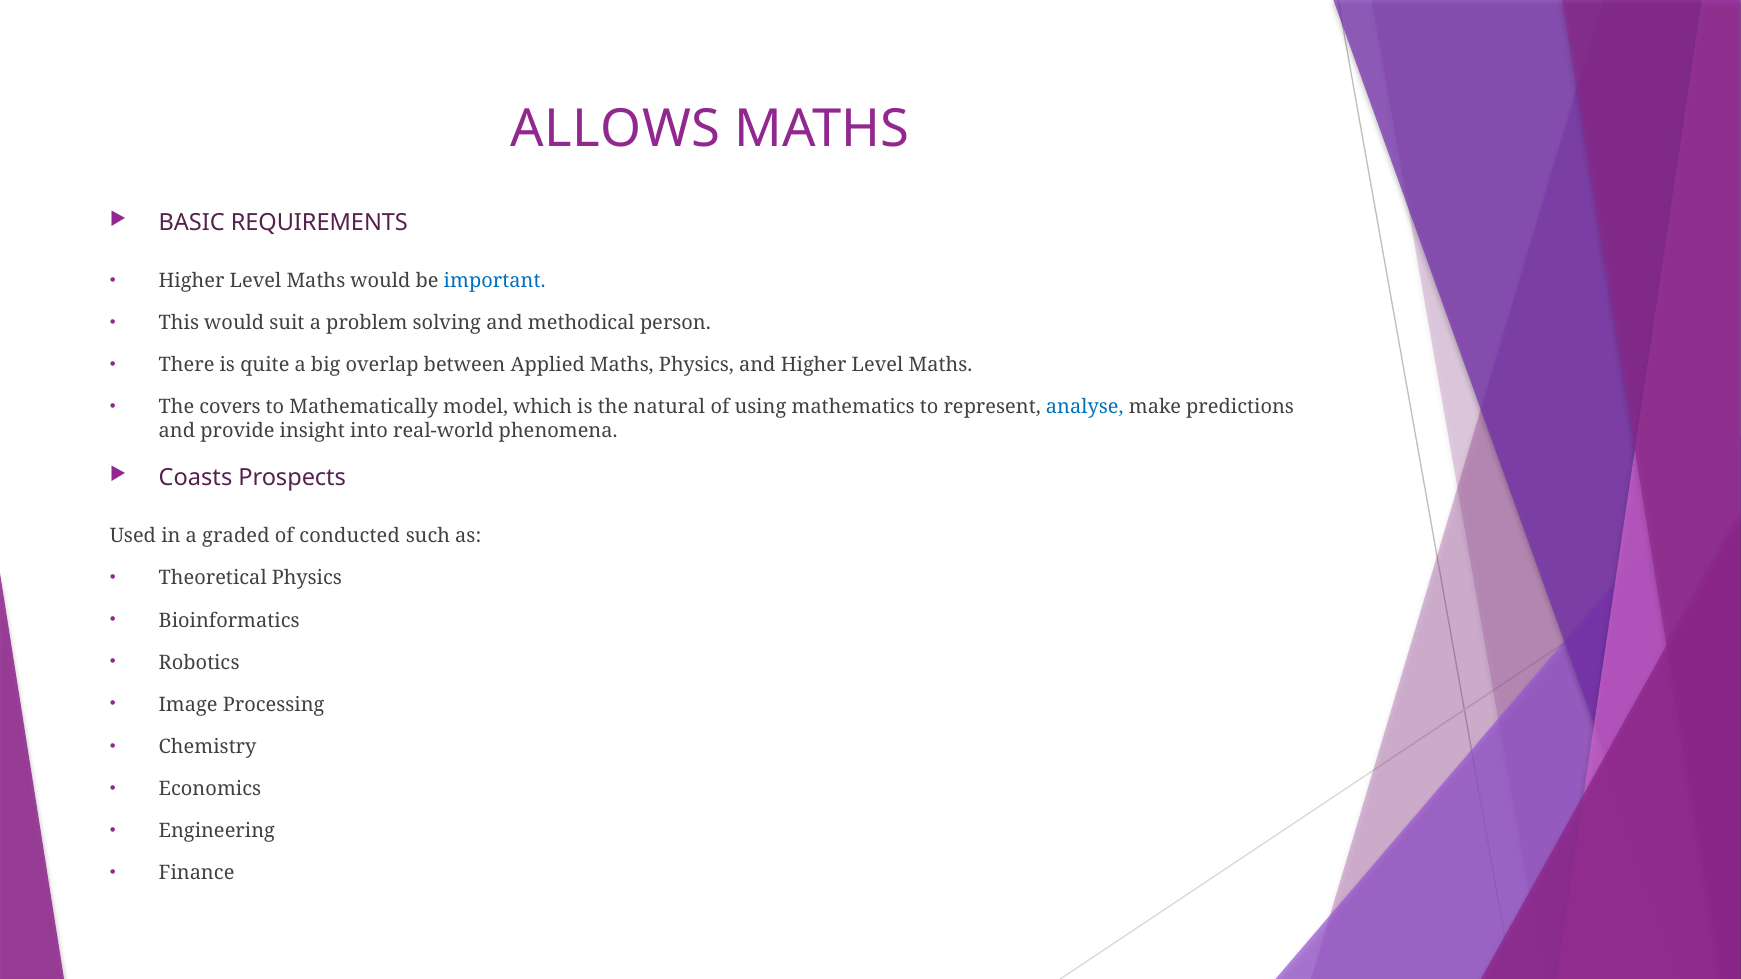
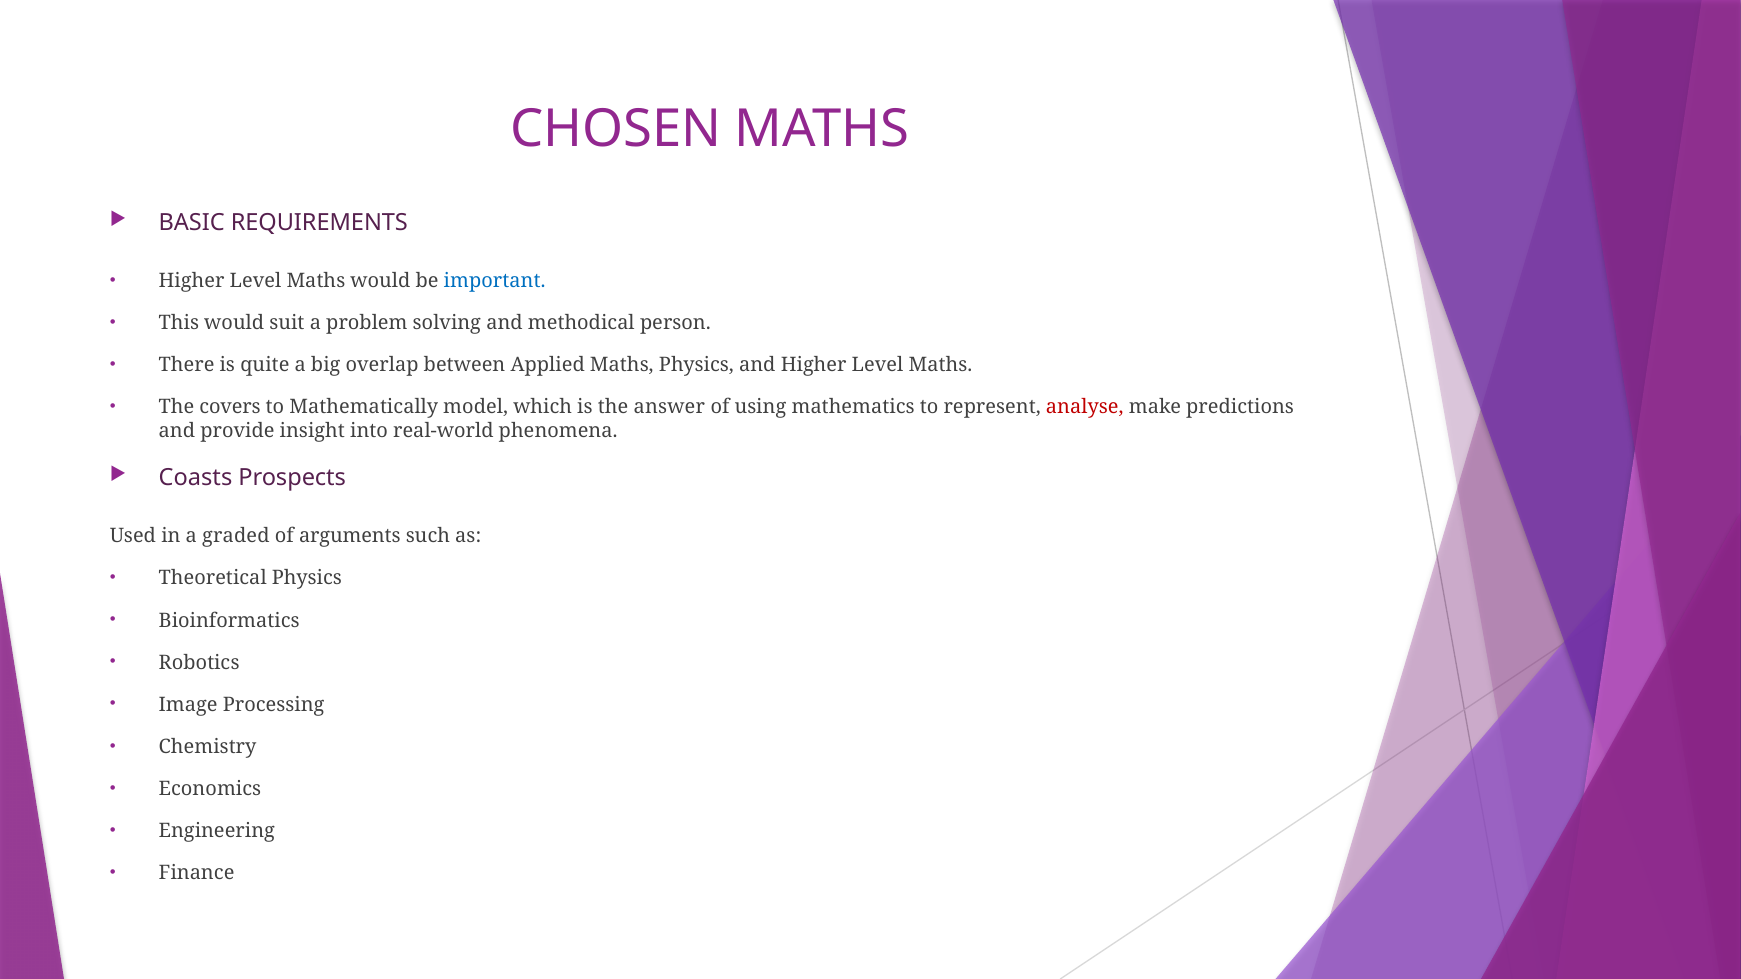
ALLOWS: ALLOWS -> CHOSEN
natural: natural -> answer
analyse colour: blue -> red
conducted: conducted -> arguments
